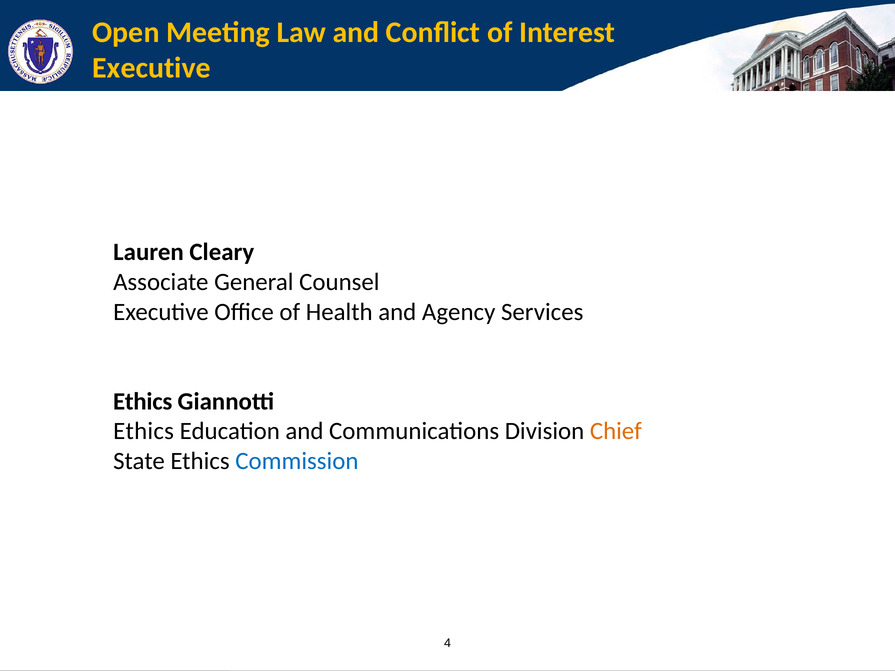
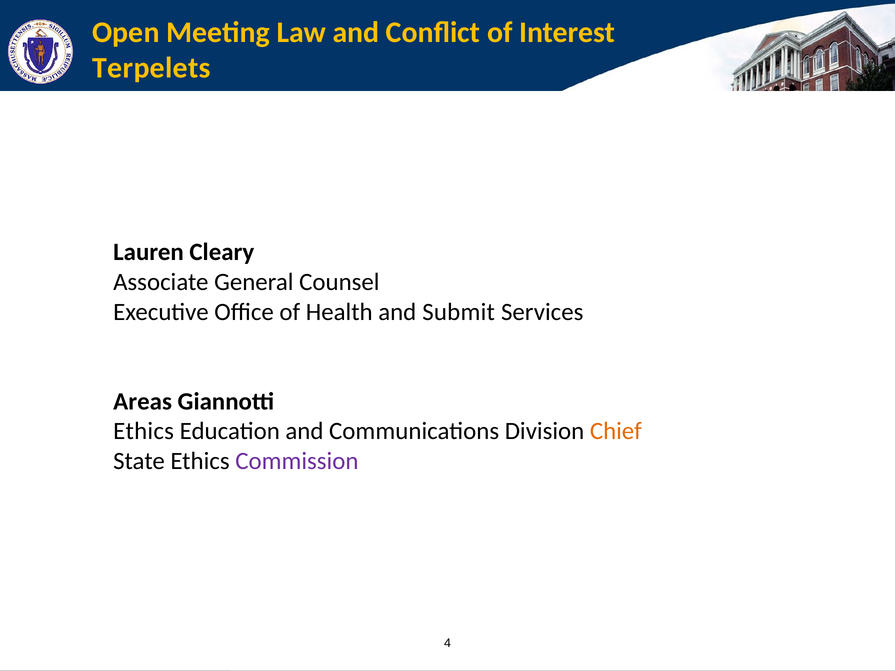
Executive at (152, 68): Executive -> Terpelets
Agency: Agency -> Submit
Ethics at (143, 402): Ethics -> Areas
Commission colour: blue -> purple
